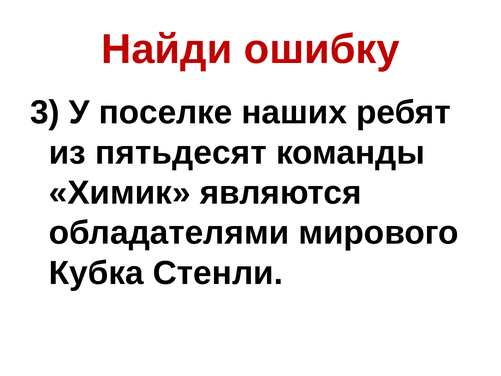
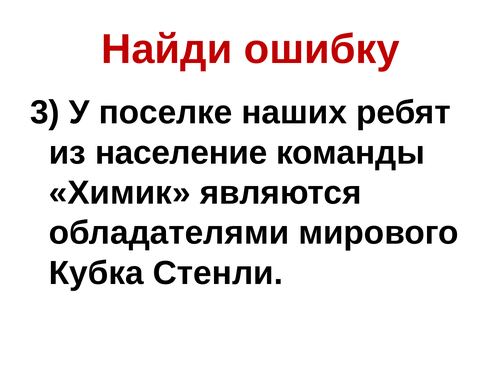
пятьдесят: пятьдесят -> население
